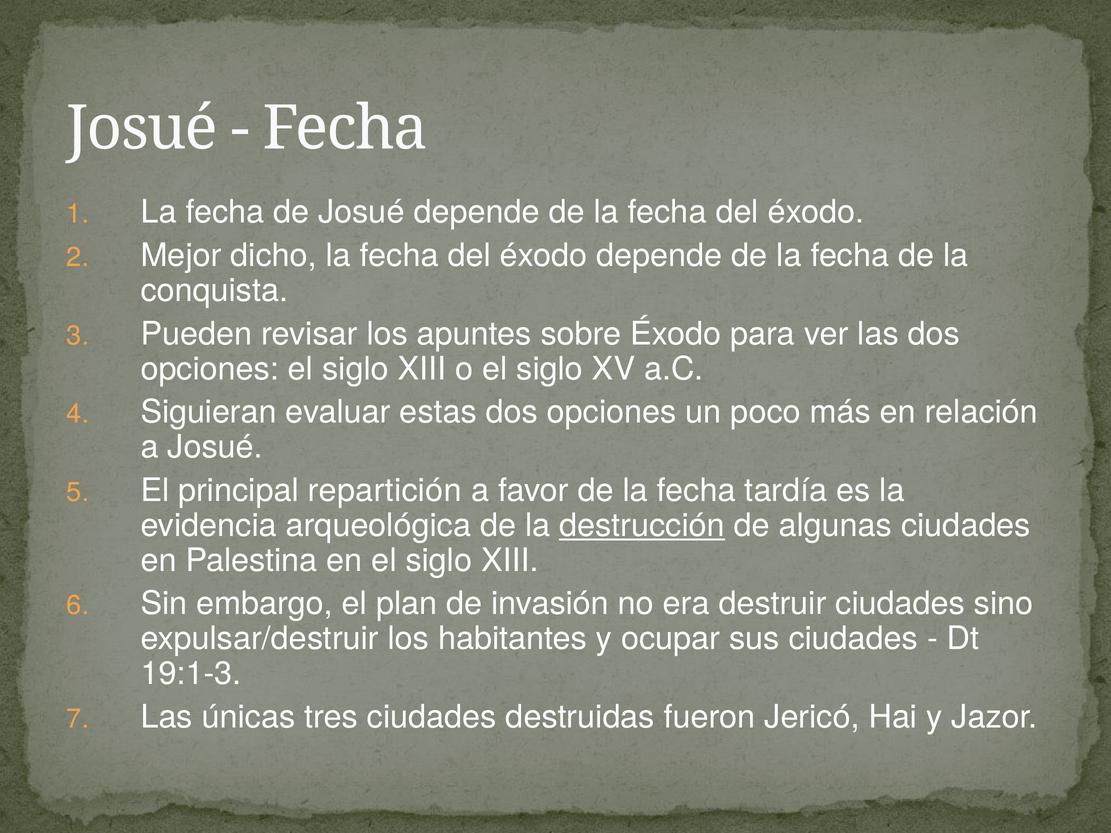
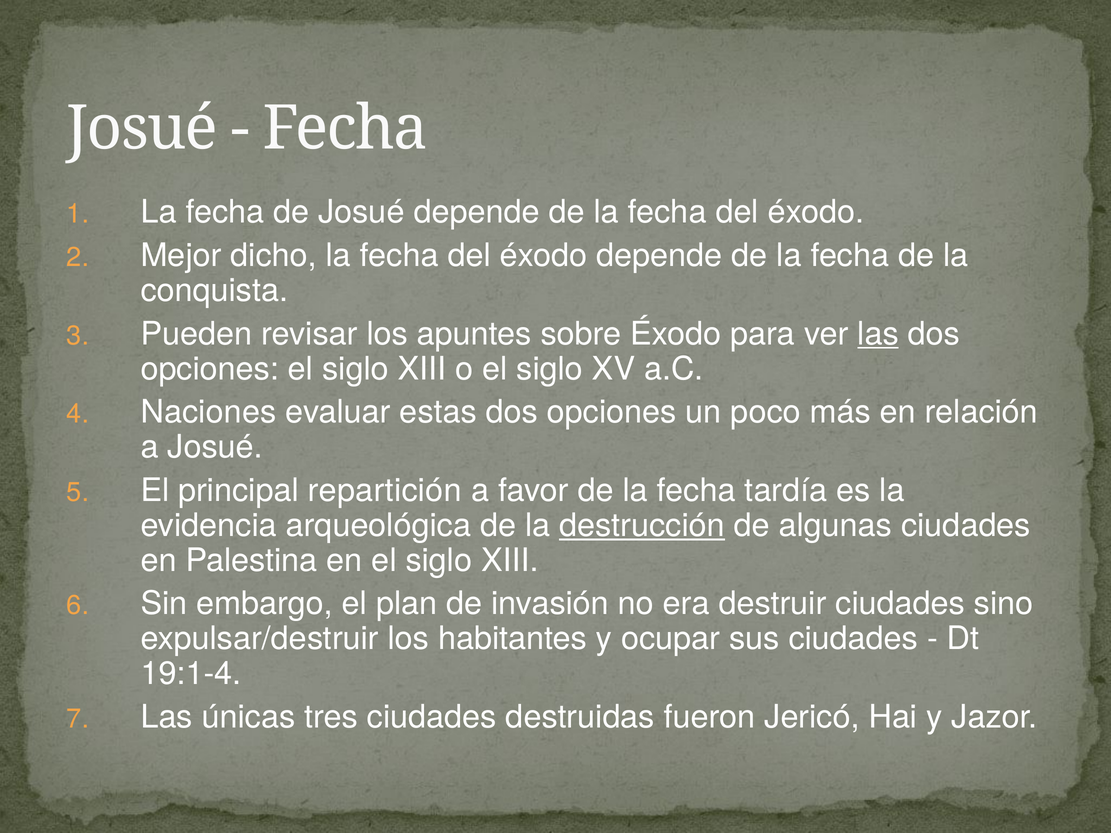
las at (878, 334) underline: none -> present
Siguieran: Siguieran -> Naciones
19:1-3: 19:1-3 -> 19:1-4
